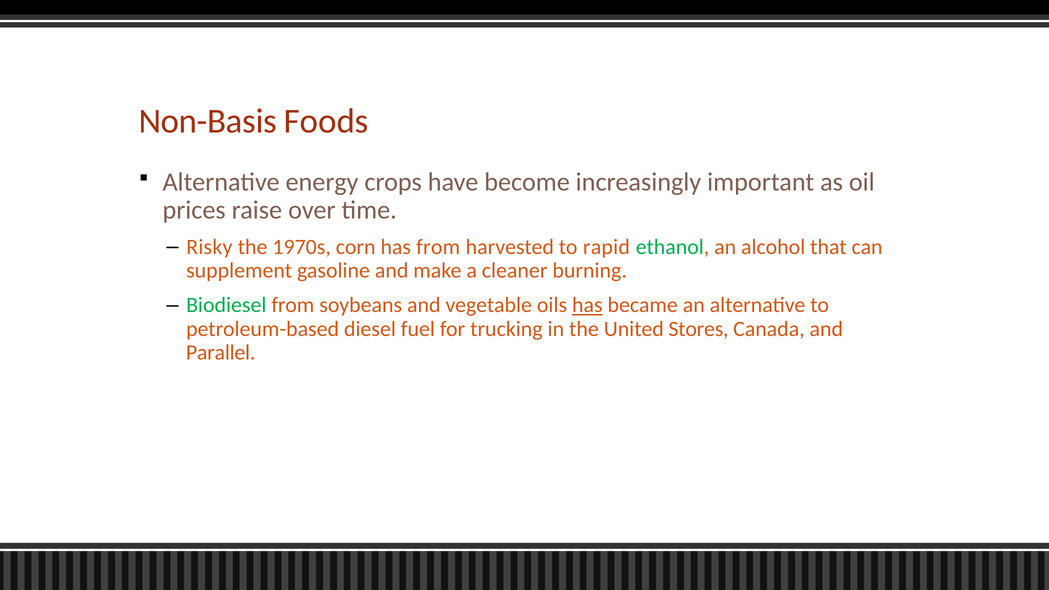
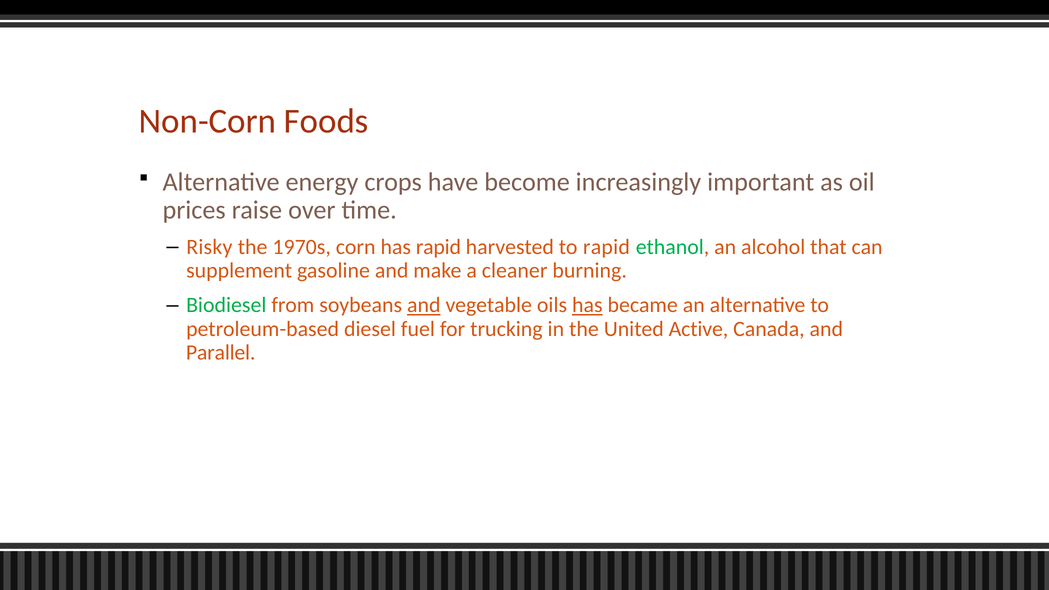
Non-Basis: Non-Basis -> Non-Corn
has from: from -> rapid
and at (424, 305) underline: none -> present
Stores: Stores -> Active
